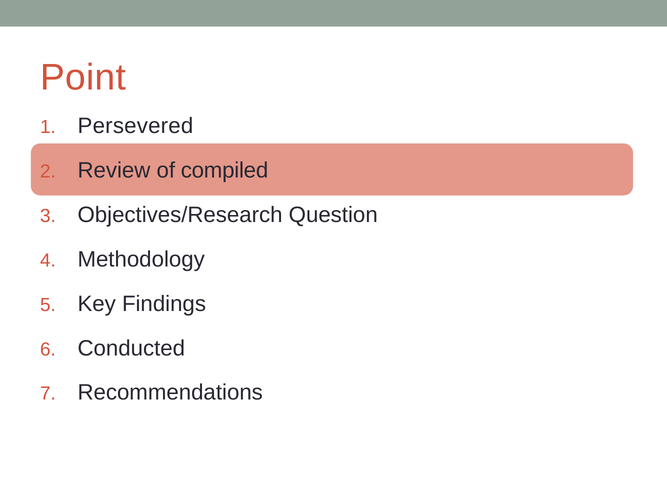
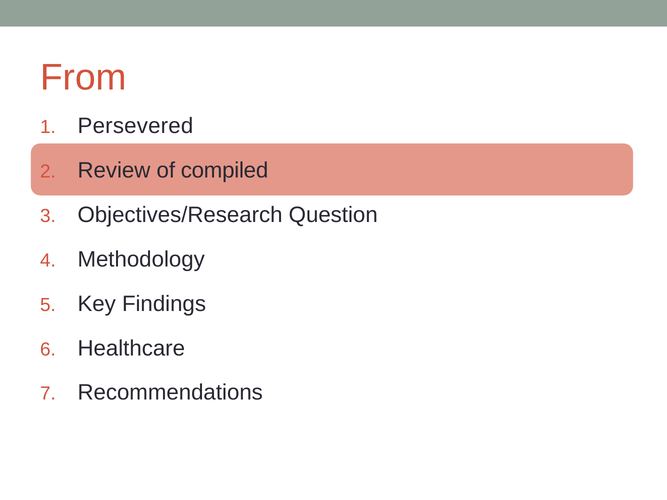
Point: Point -> From
Conducted: Conducted -> Healthcare
